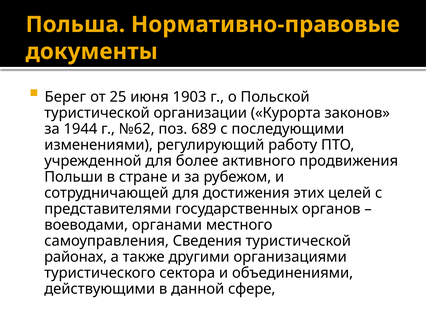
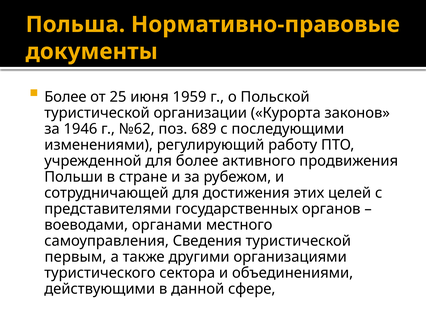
Берег at (65, 97): Берег -> Более
1903: 1903 -> 1959
1944: 1944 -> 1946
районах: районах -> первым
